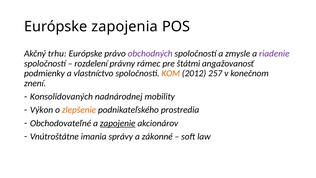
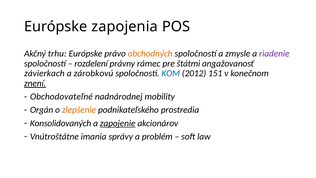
obchodných colour: purple -> orange
podmienky: podmienky -> závierkach
vlastníctvo: vlastníctvo -> zárobkovú
KOM colour: orange -> blue
257: 257 -> 151
znení underline: none -> present
Konsolidovaných: Konsolidovaných -> Obchodovateľné
Výkon: Výkon -> Orgán
Obchodovateľné: Obchodovateľné -> Konsolidovaných
zákonné: zákonné -> problém
